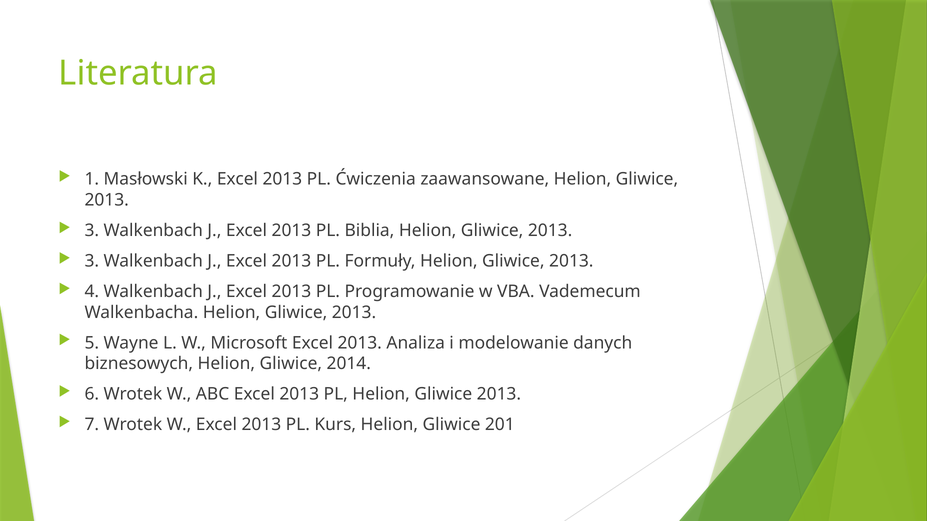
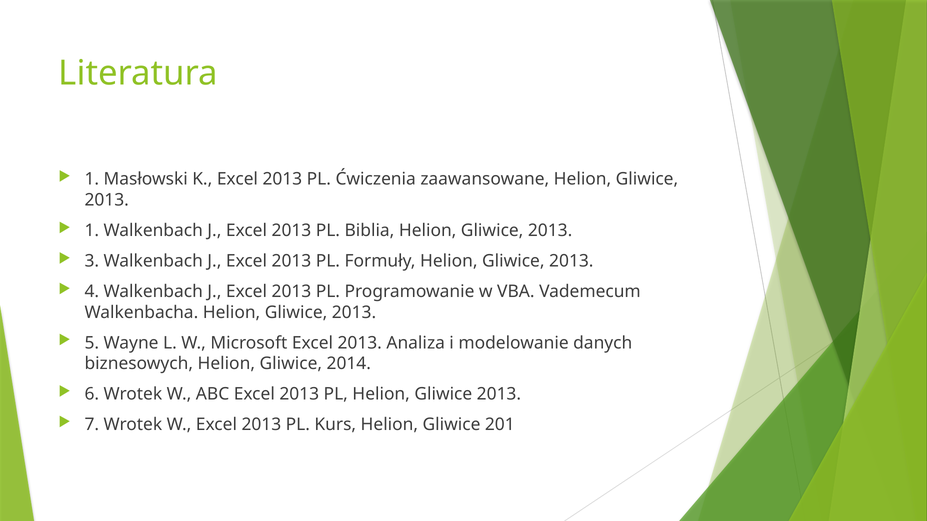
3 at (92, 231): 3 -> 1
